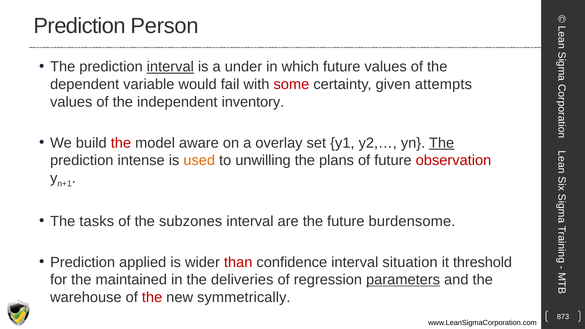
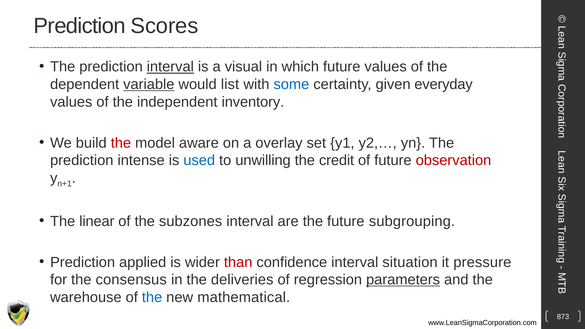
Person: Person -> Scores
under: under -> visual
variable underline: none -> present
fail: fail -> list
some colour: red -> blue
attempts: attempts -> everyday
The at (442, 143) underline: present -> none
used colour: orange -> blue
plans: plans -> credit
tasks: tasks -> linear
burdensome: burdensome -> subgrouping
threshold: threshold -> pressure
maintained: maintained -> consensus
the at (152, 297) colour: red -> blue
symmetrically: symmetrically -> mathematical
